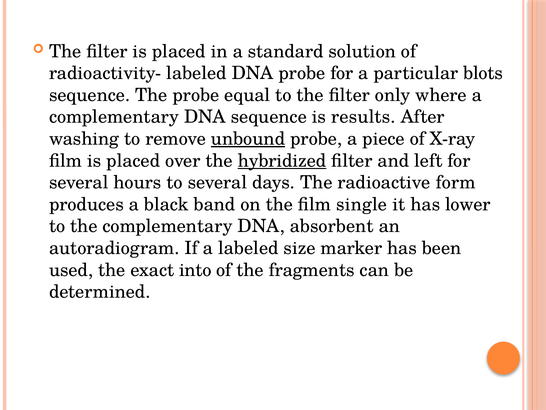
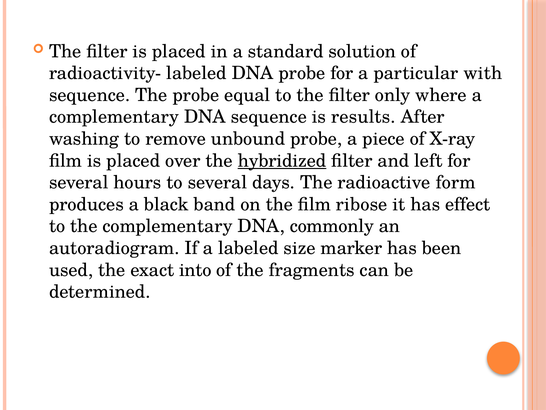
blots: blots -> with
unbound underline: present -> none
single: single -> ribose
lower: lower -> effect
absorbent: absorbent -> commonly
